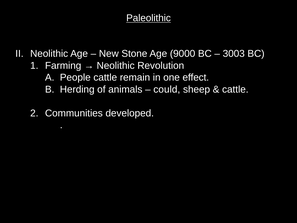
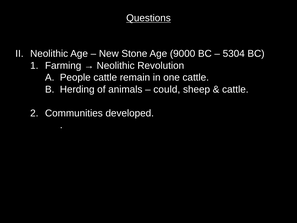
Paleolithic: Paleolithic -> Questions
3003: 3003 -> 5304
one effect: effect -> cattle
